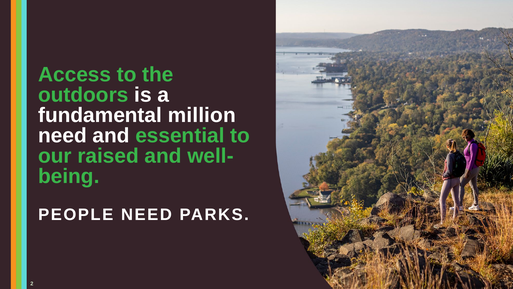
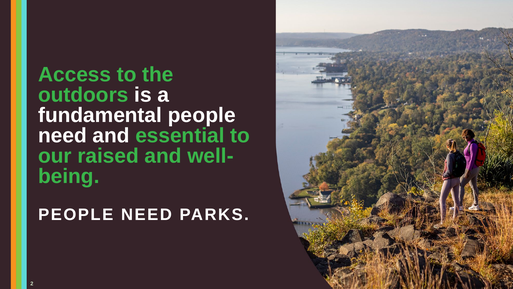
fundamental million: million -> people
